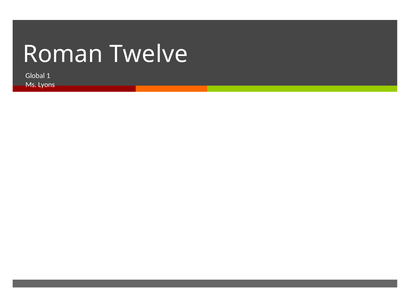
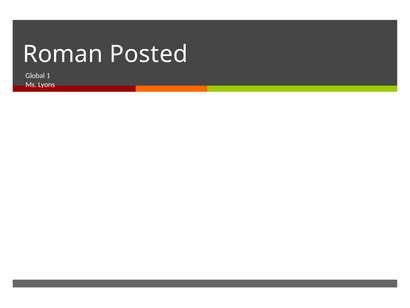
Twelve: Twelve -> Posted
